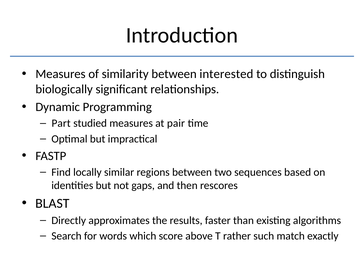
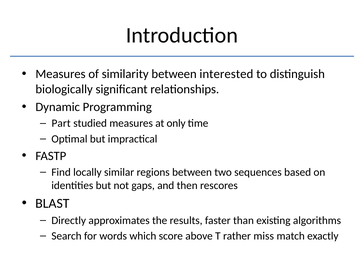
pair: pair -> only
such: such -> miss
